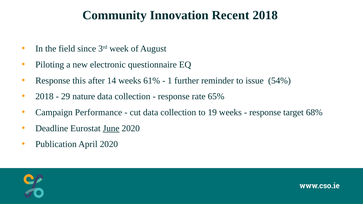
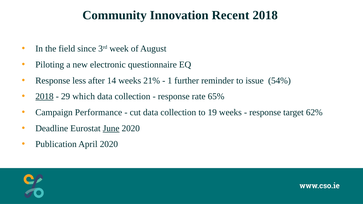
this: this -> less
61%: 61% -> 21%
2018 at (44, 97) underline: none -> present
nature: nature -> which
68%: 68% -> 62%
